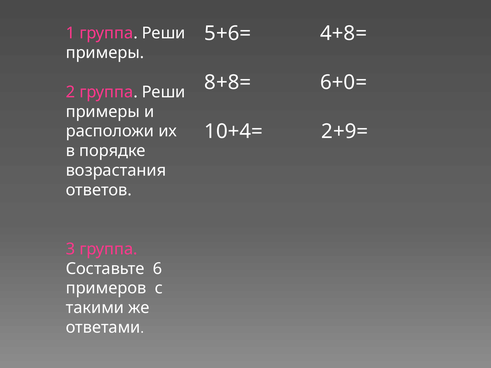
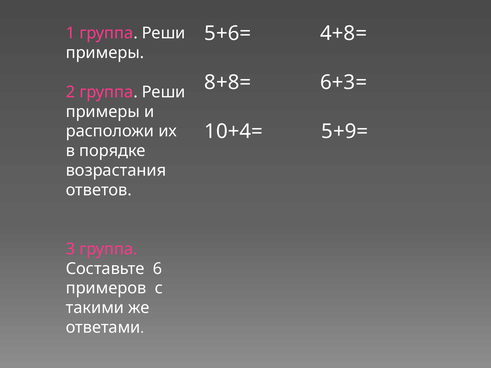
6+0=: 6+0= -> 6+3=
2+9=: 2+9= -> 5+9=
